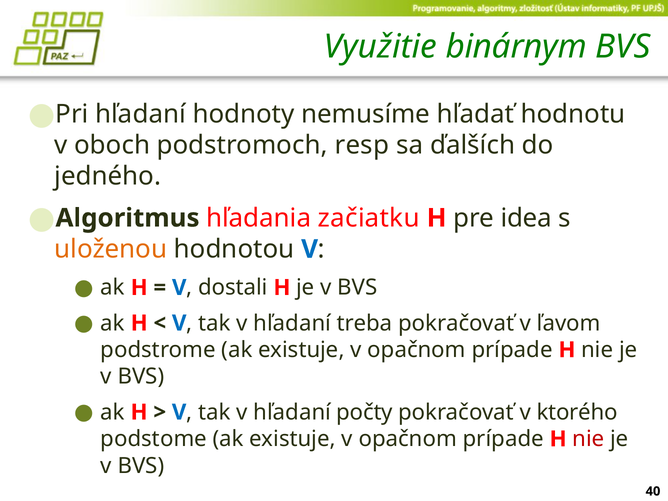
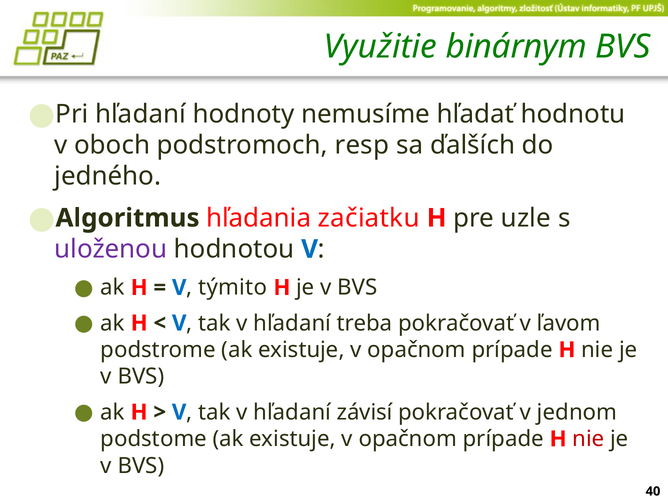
idea: idea -> uzle
uloženou colour: orange -> purple
dostali: dostali -> týmito
počty: počty -> závisí
ktorého: ktorého -> jednom
